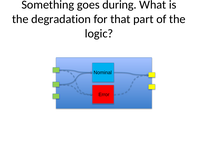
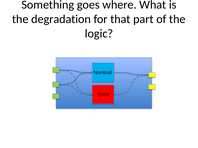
during: during -> where
